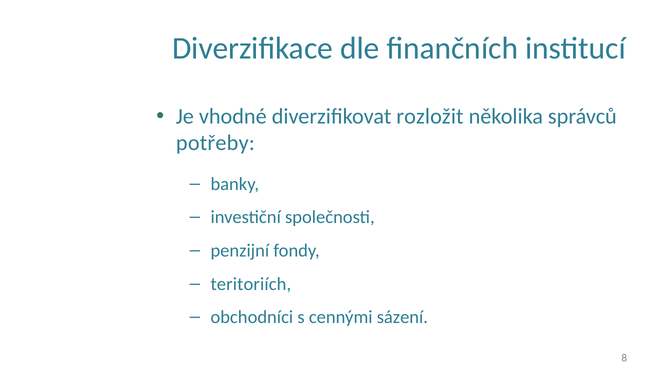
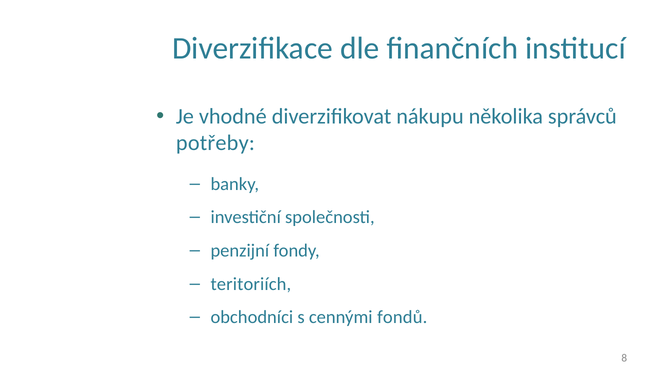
rozložit: rozložit -> nákupu
sázení: sázení -> fondů
